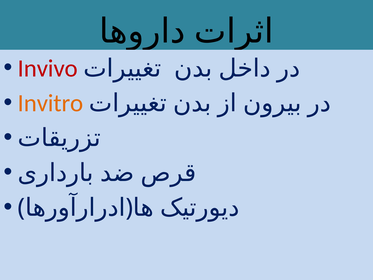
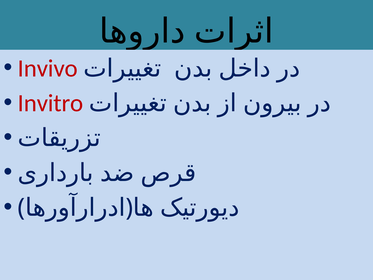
Invitro colour: orange -> red
